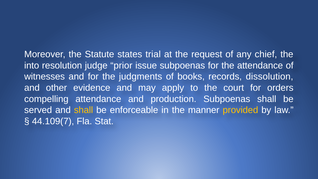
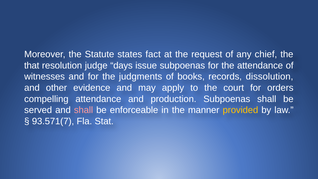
trial: trial -> fact
into: into -> that
prior: prior -> days
shall at (83, 110) colour: yellow -> pink
44.109(7: 44.109(7 -> 93.571(7
